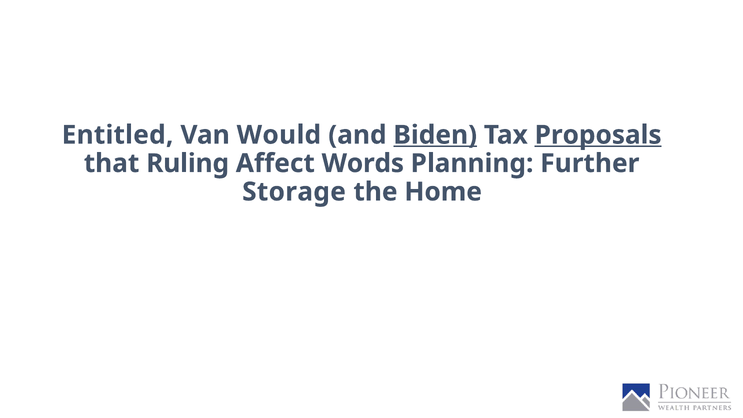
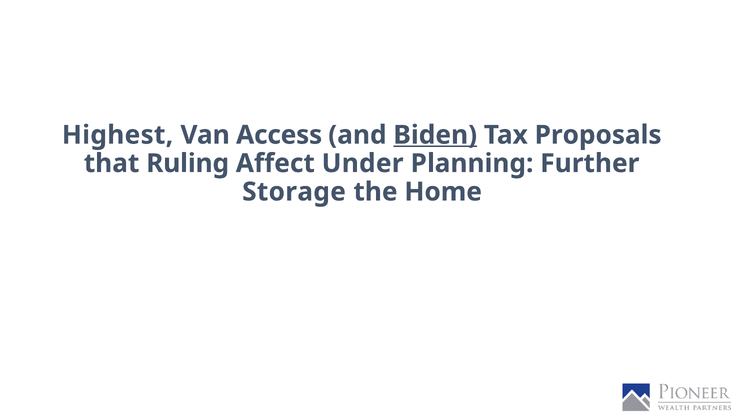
Entitled: Entitled -> Highest
Would: Would -> Access
Proposals underline: present -> none
Words: Words -> Under
